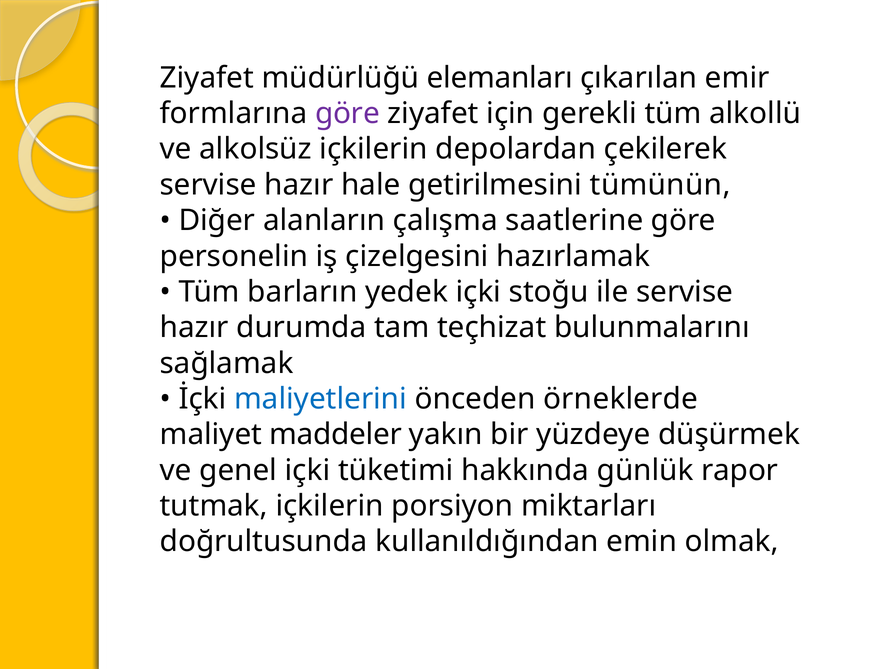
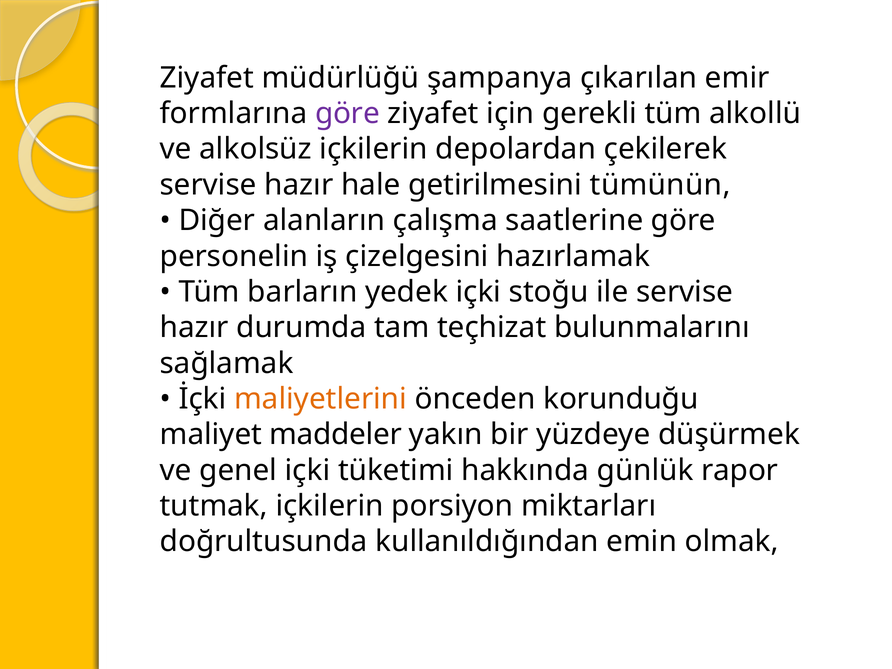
elemanları: elemanları -> şampanya
maliyetlerini colour: blue -> orange
örneklerde: örneklerde -> korunduğu
